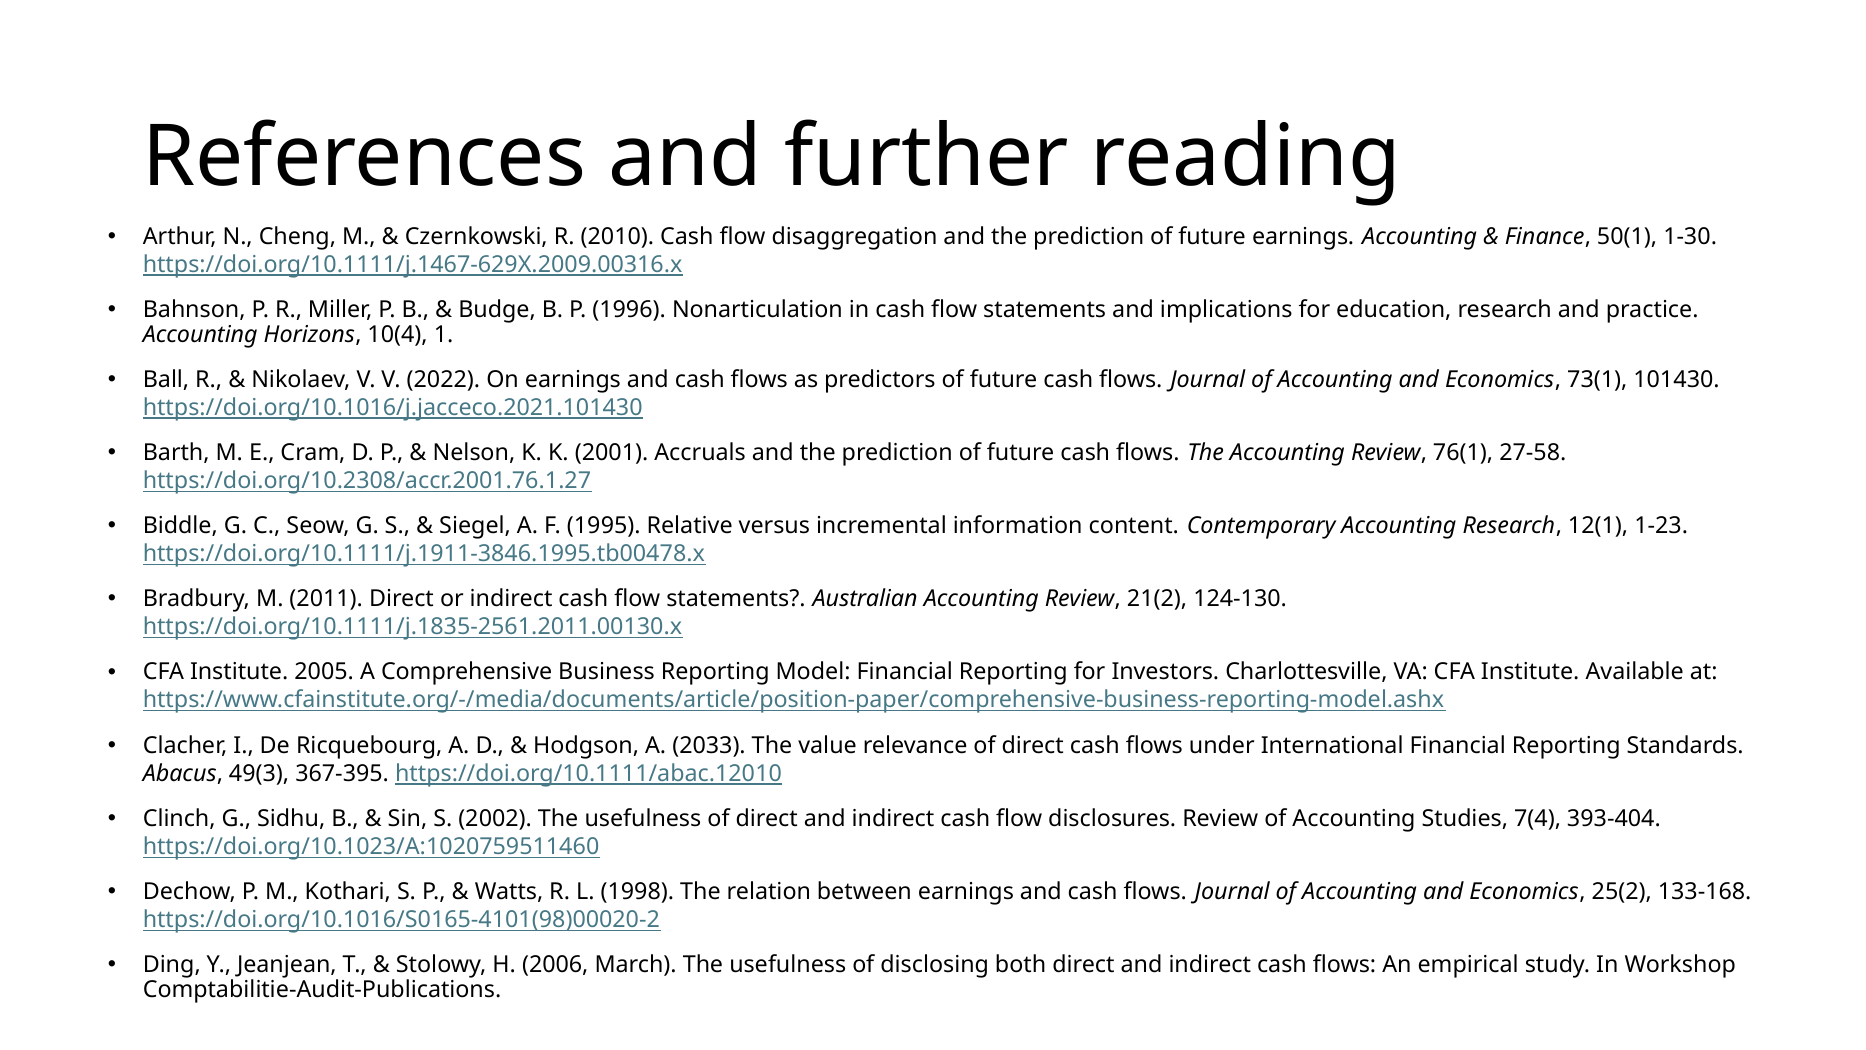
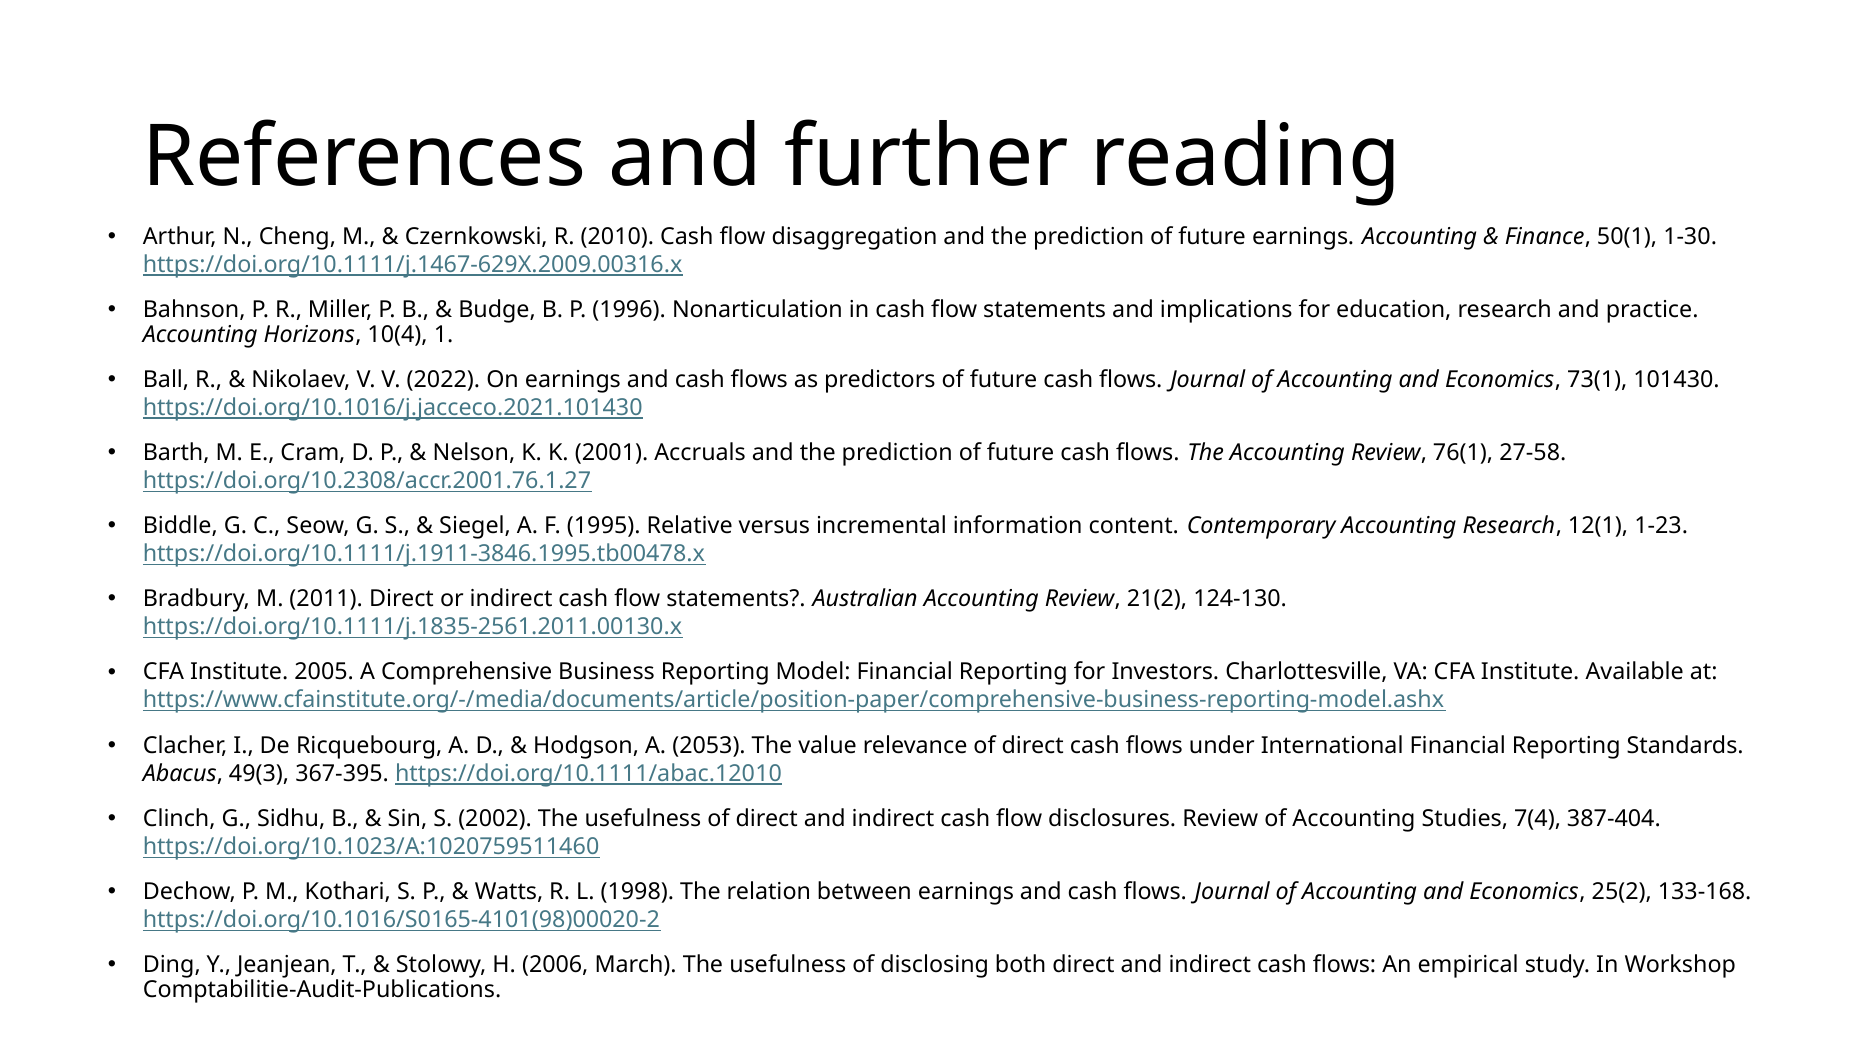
2033: 2033 -> 2053
393-404: 393-404 -> 387-404
